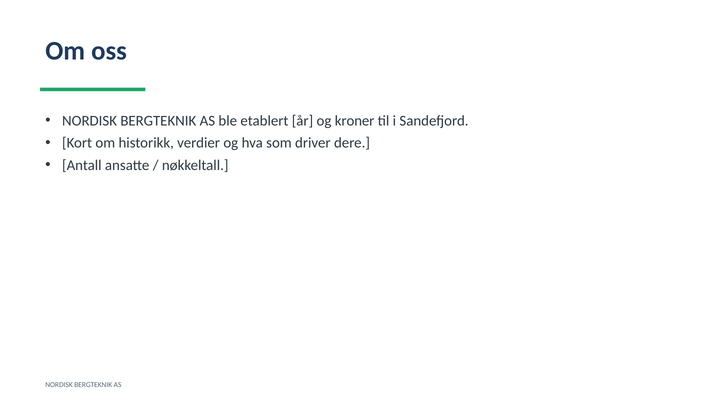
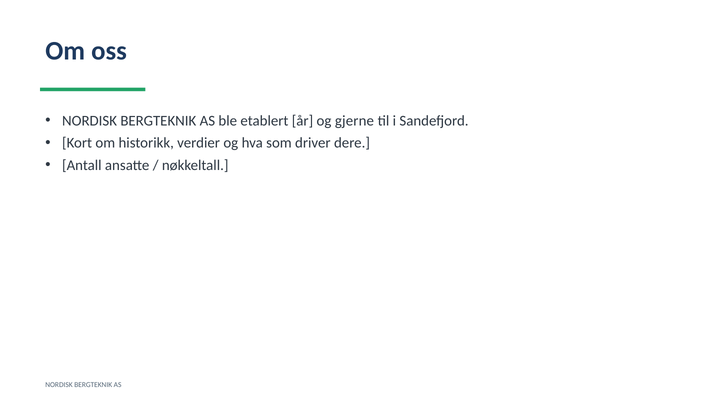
kroner: kroner -> gjerne
